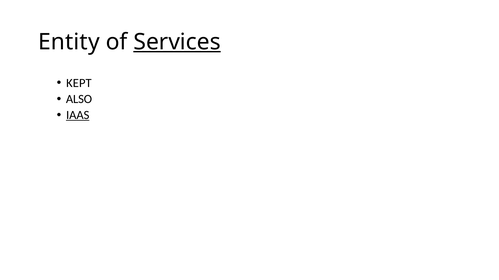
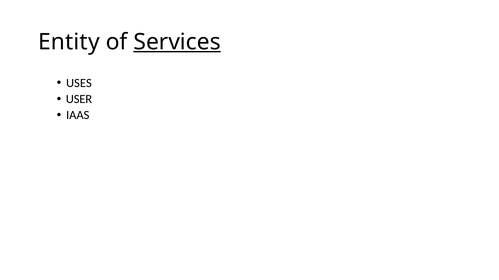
KEPT: KEPT -> USES
ALSO: ALSO -> USER
IAAS underline: present -> none
